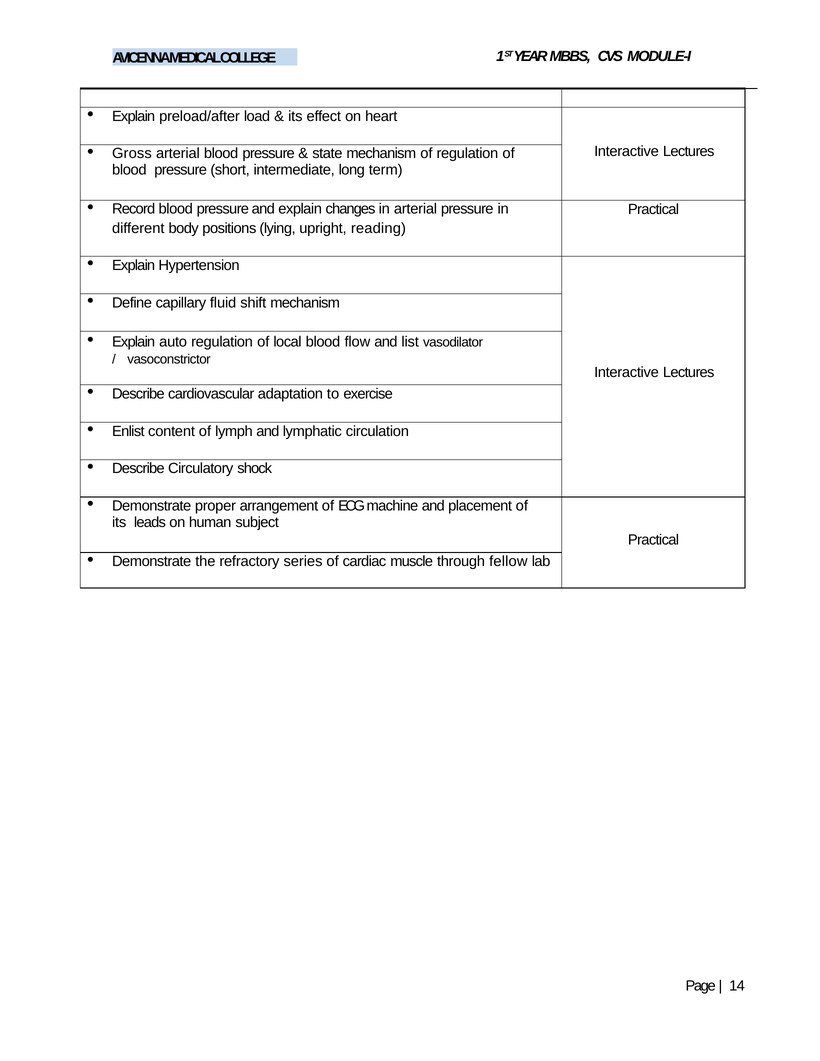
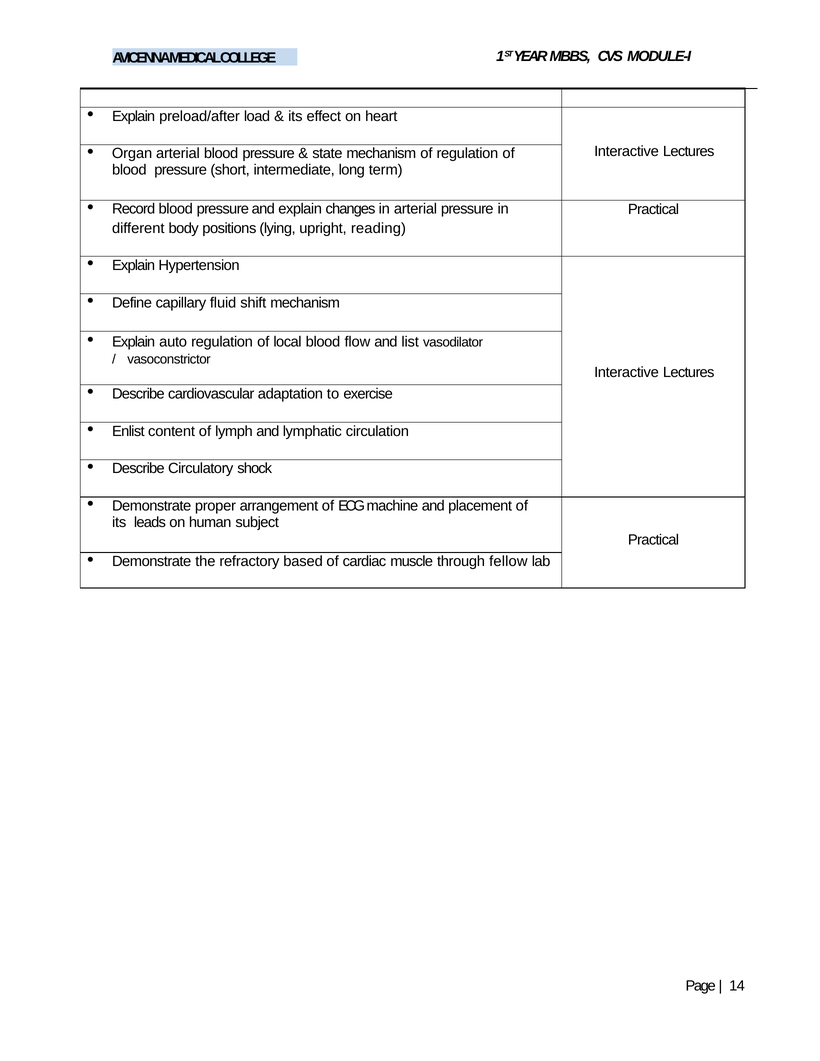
Gross: Gross -> Organ
series: series -> based
